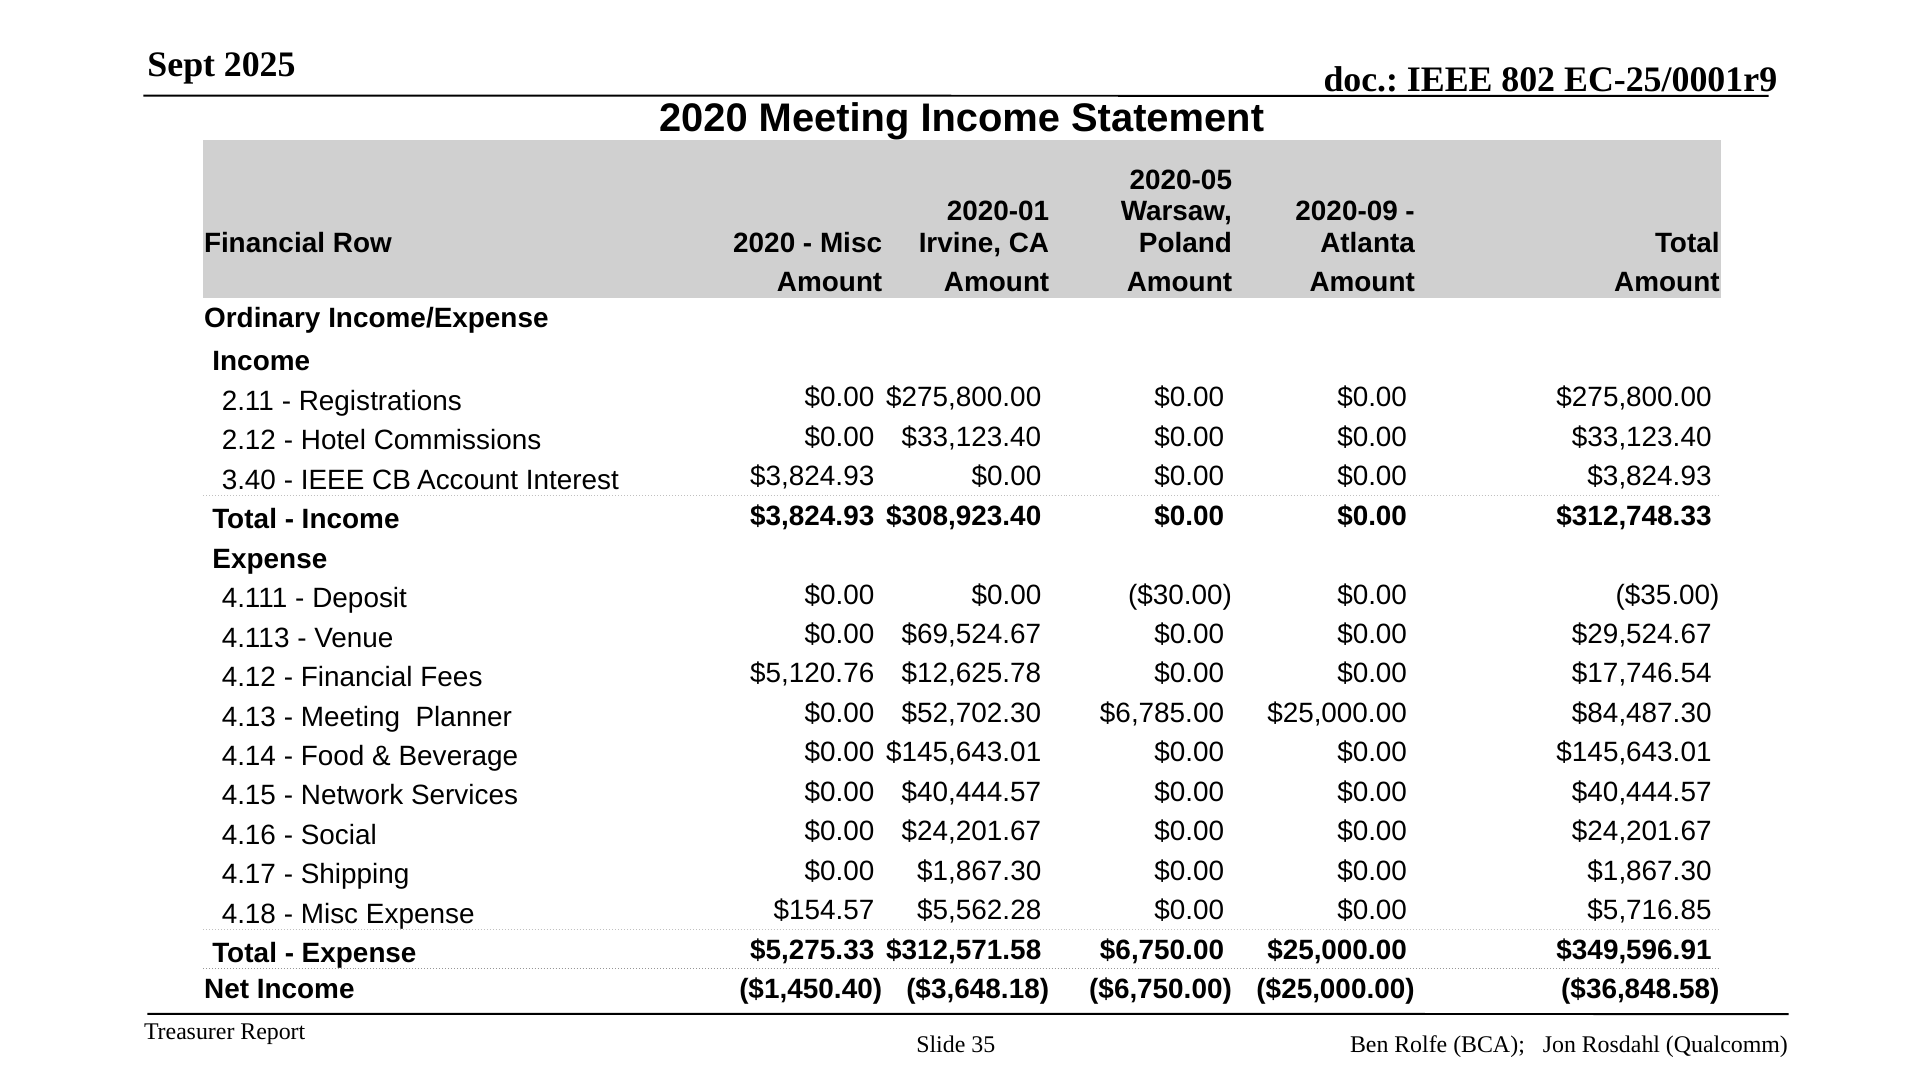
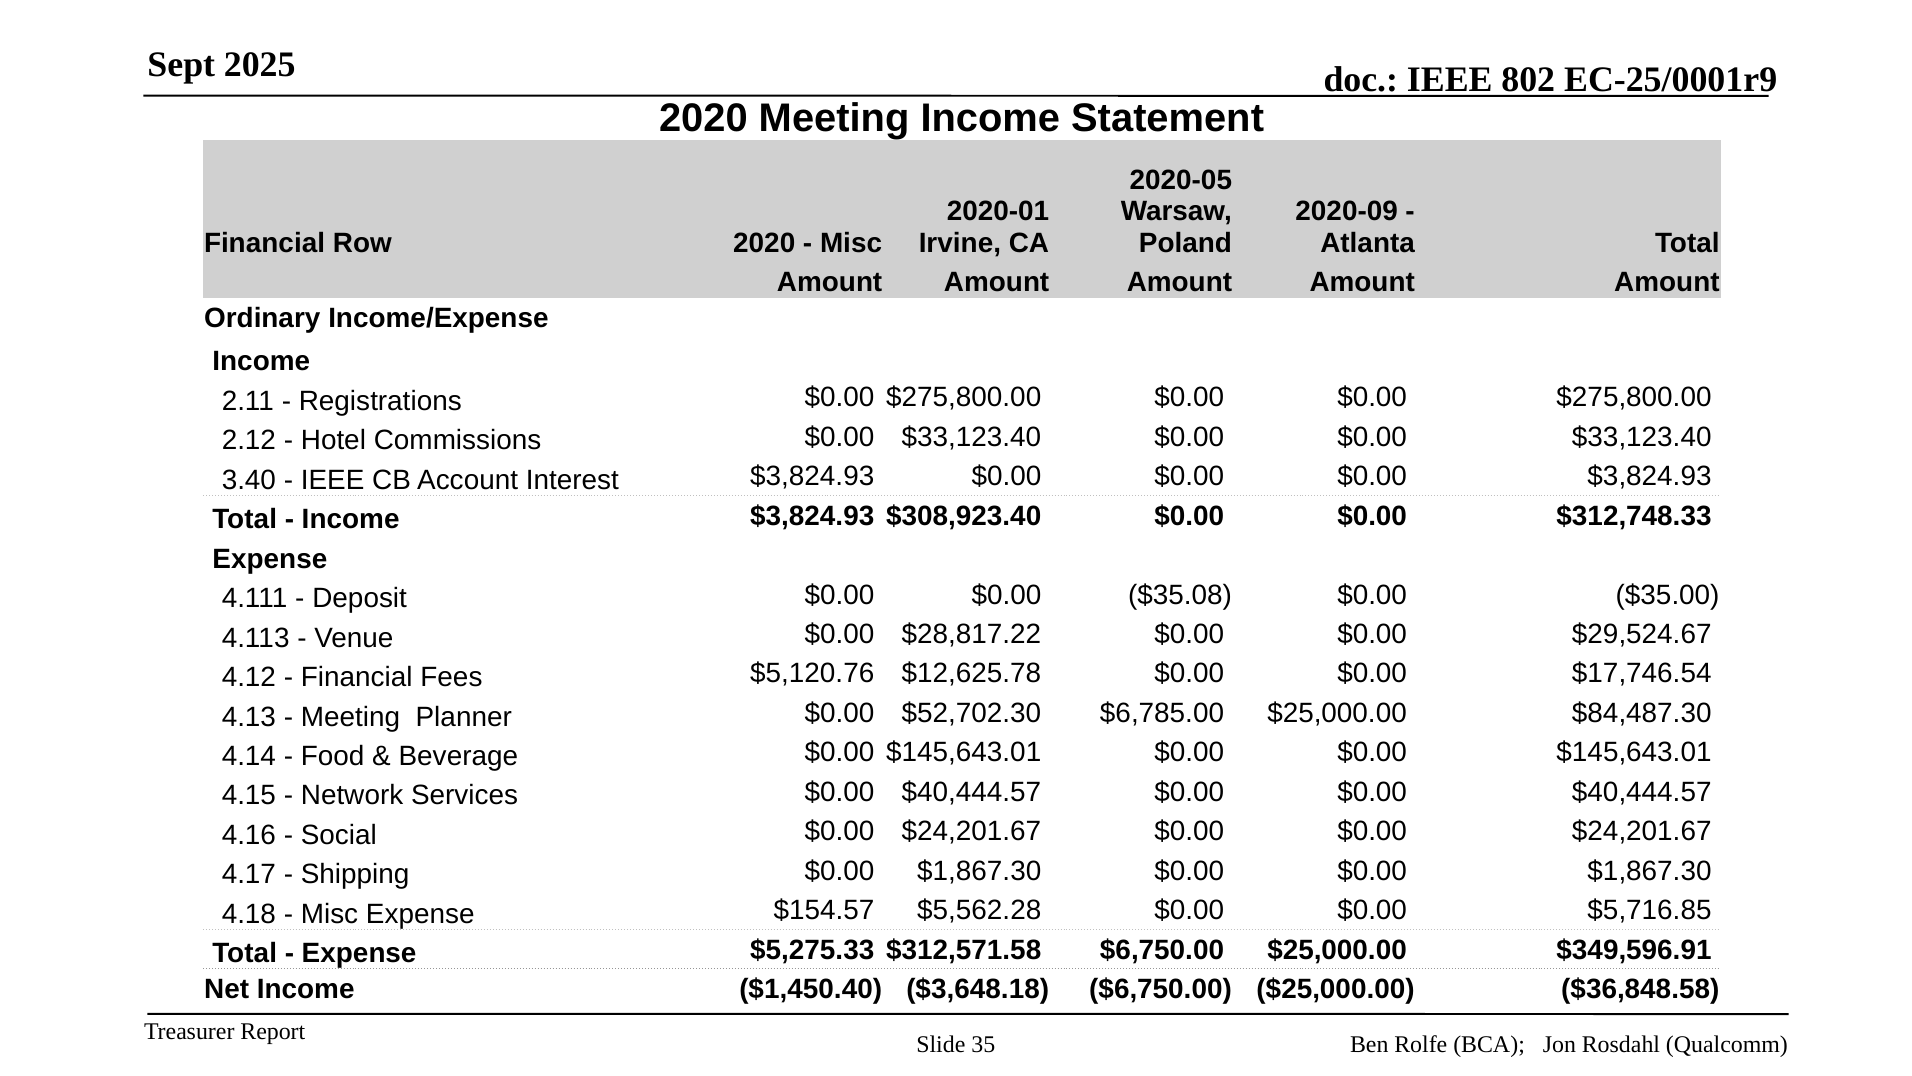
$30.00: $30.00 -> $35.08
$69,524.67: $69,524.67 -> $28,817.22
